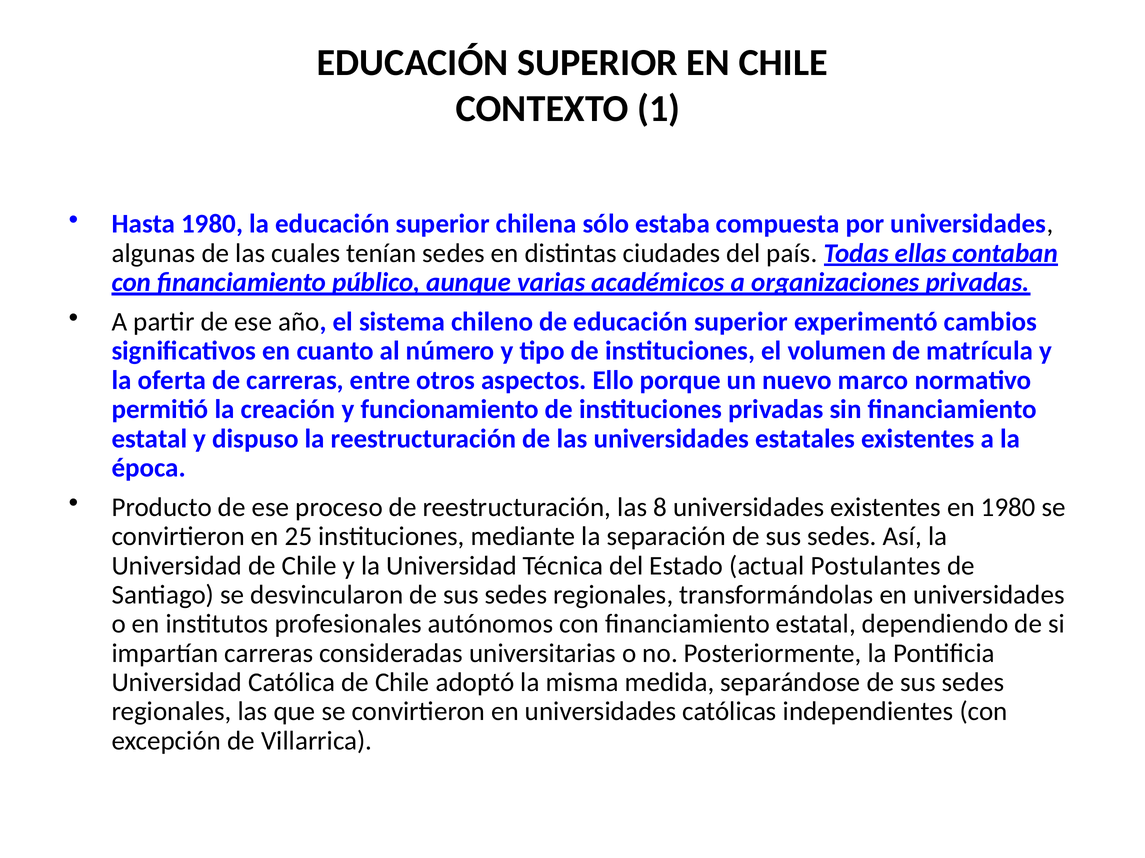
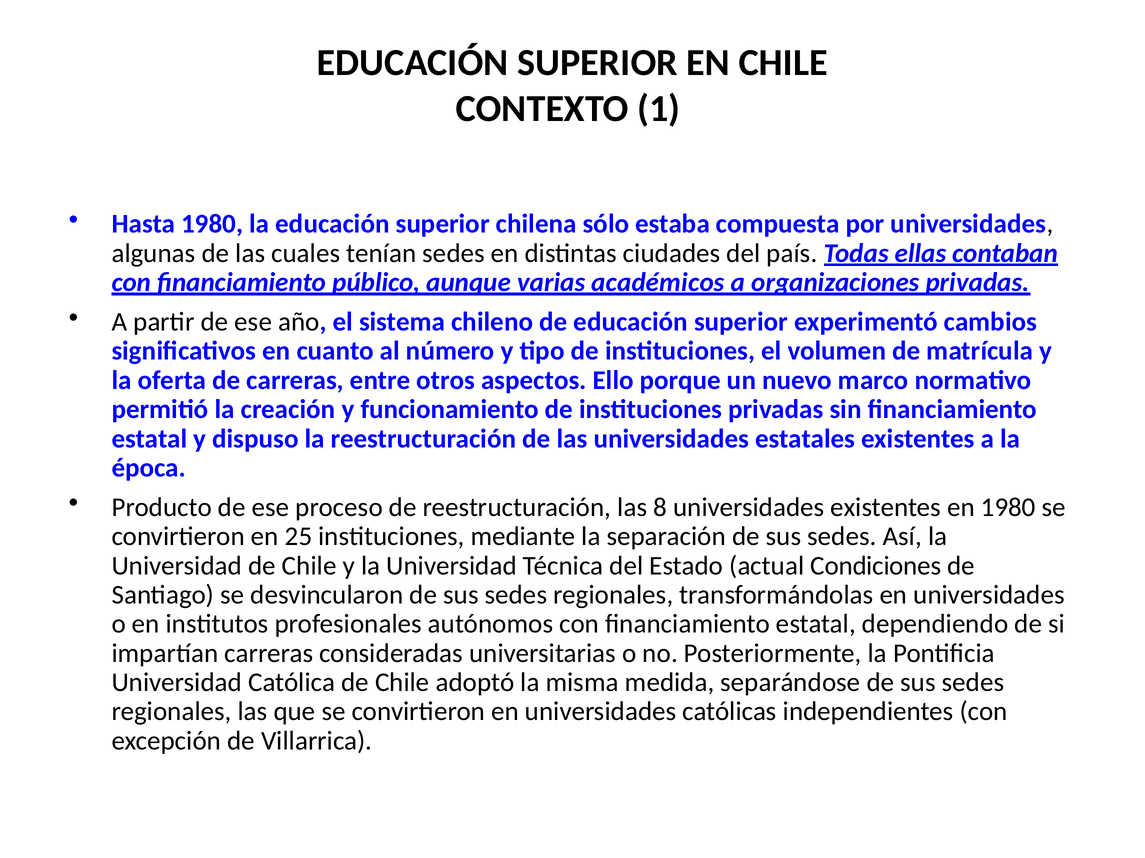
Postulantes: Postulantes -> Condiciones
